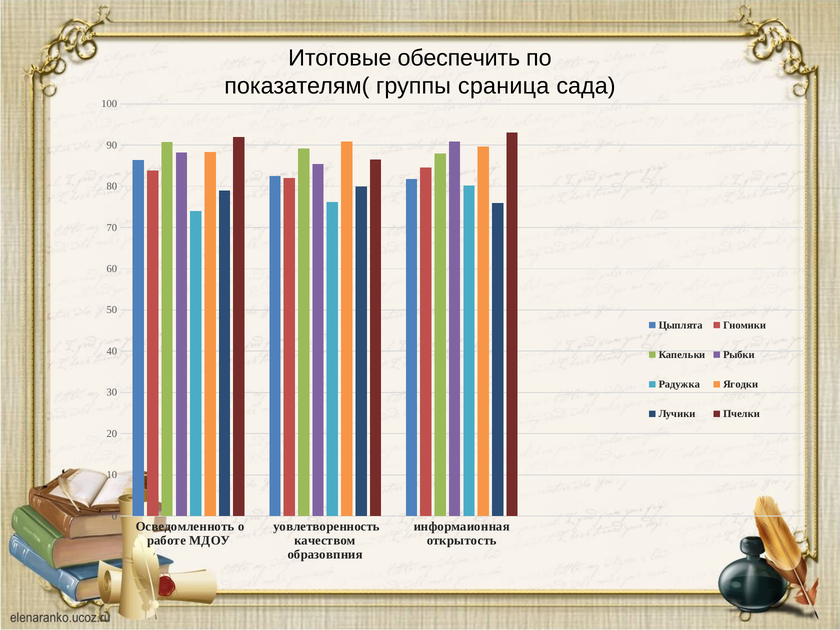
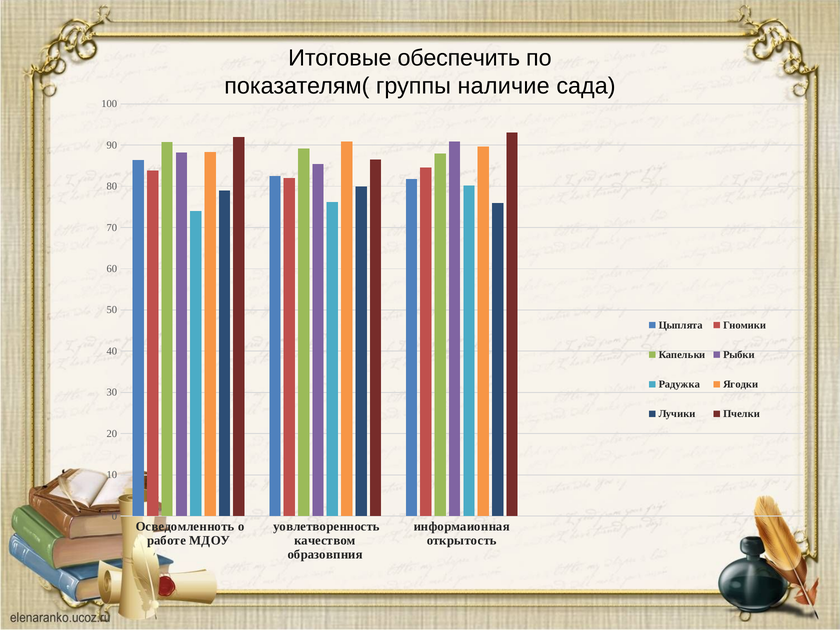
сраница: сраница -> наличие
